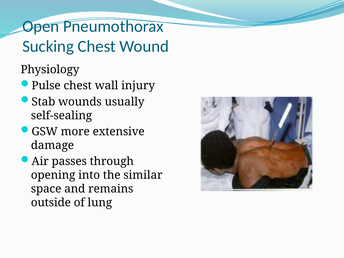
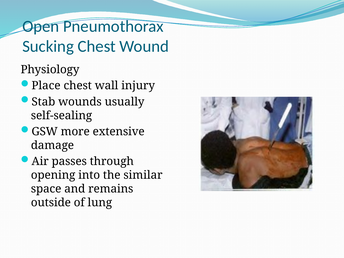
Pulse: Pulse -> Place
